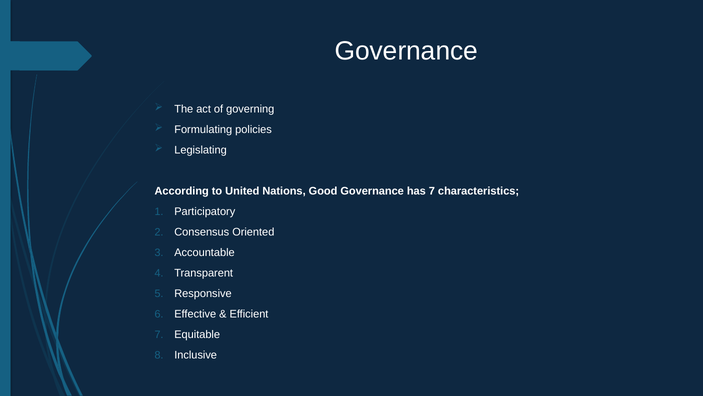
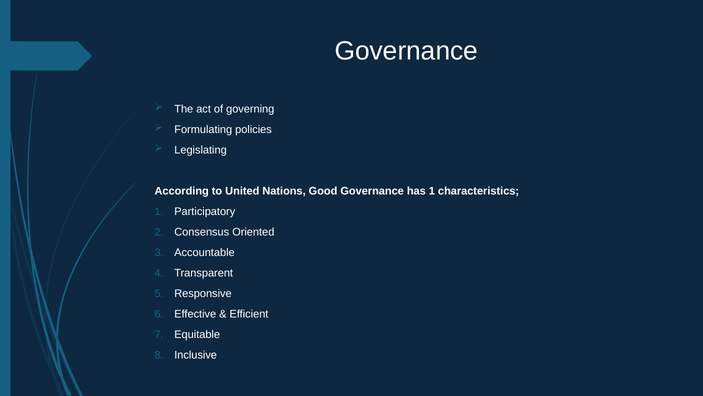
has 7: 7 -> 1
